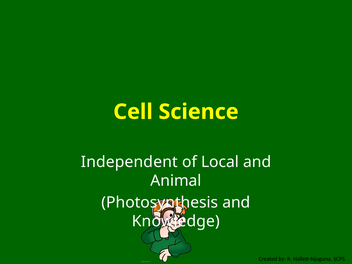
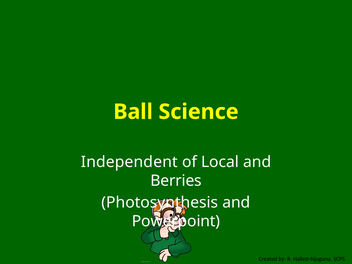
Cell: Cell -> Ball
Animal: Animal -> Berries
Knowledge: Knowledge -> Powerpoint
